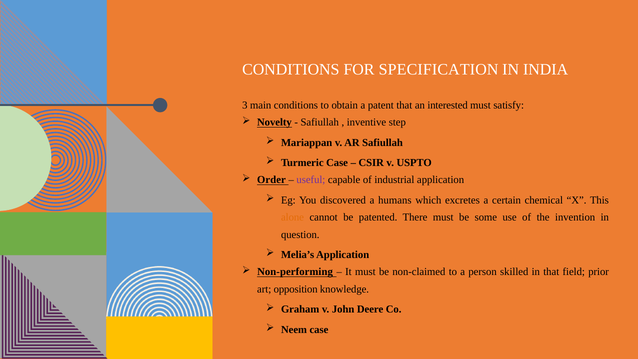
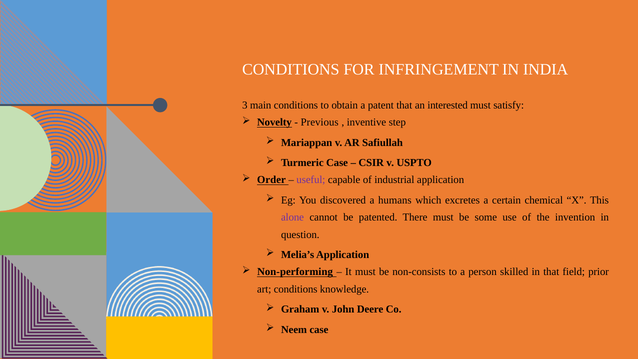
SPECIFICATION: SPECIFICATION -> INFRINGEMENT
Safiullah at (320, 122): Safiullah -> Previous
alone colour: orange -> purple
non-claimed: non-claimed -> non-consists
art opposition: opposition -> conditions
